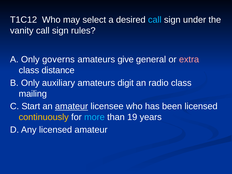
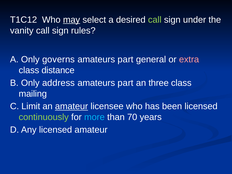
may underline: none -> present
call at (155, 20) colour: light blue -> light green
give at (126, 59): give -> part
auxiliary: auxiliary -> address
digit at (126, 83): digit -> part
radio: radio -> three
Start: Start -> Limit
continuously colour: yellow -> light green
19: 19 -> 70
